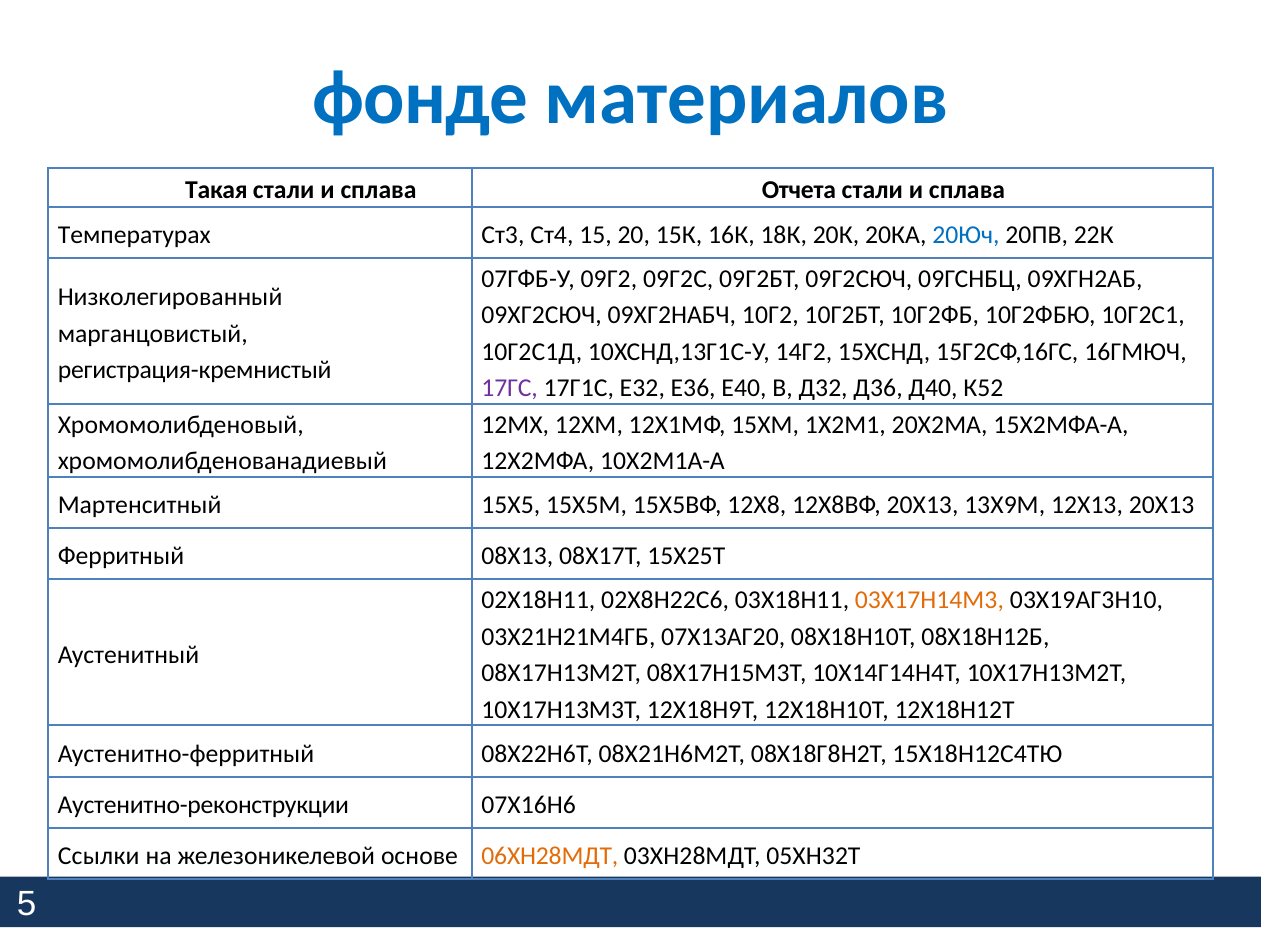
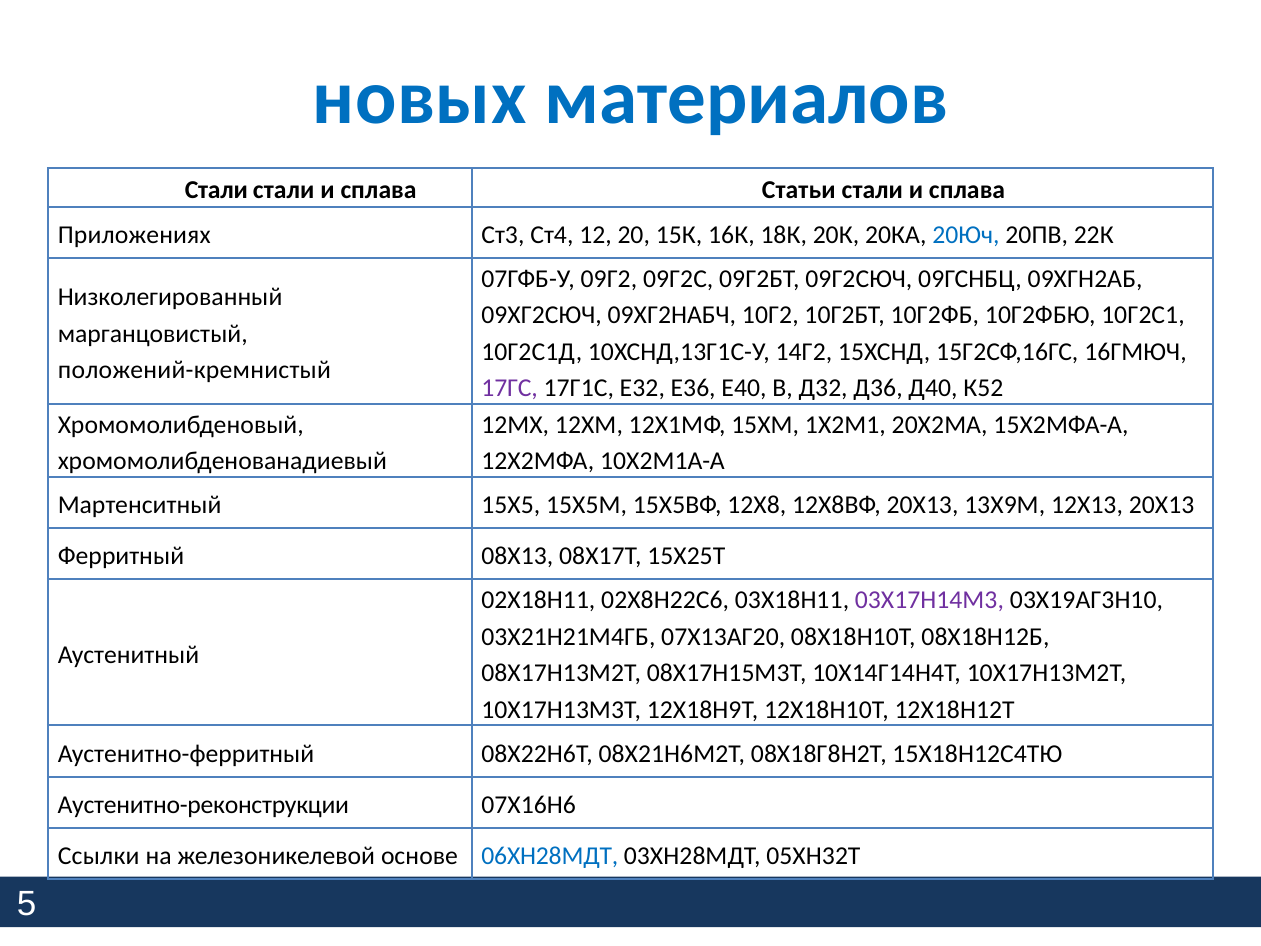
фонде: фонде -> новых
Такая at (216, 190): Такая -> Стали
Отчета: Отчета -> Статьи
Температурах: Температурах -> Приложениях
15: 15 -> 12
регистрация-кремнистый: регистрация-кремнистый -> положений-кремнистый
03Х17Н14М3 colour: orange -> purple
06ХН28МДТ colour: orange -> blue
